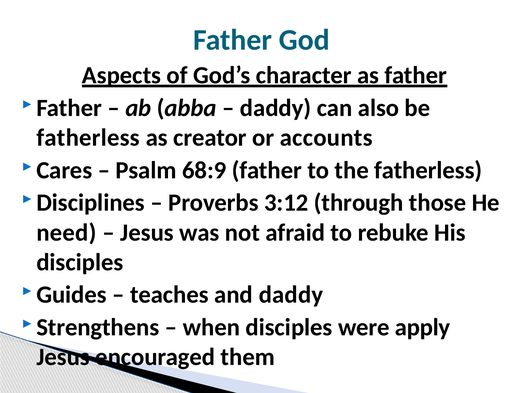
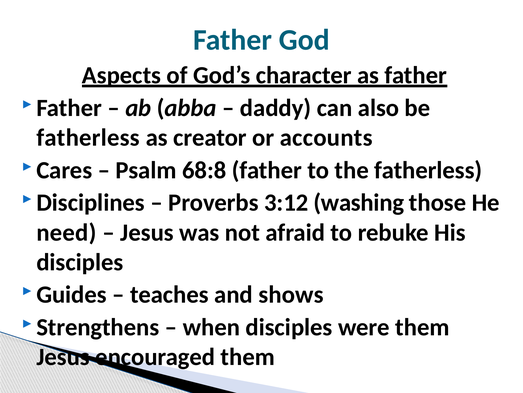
68:9: 68:9 -> 68:8
through: through -> washing
and daddy: daddy -> shows
were apply: apply -> them
